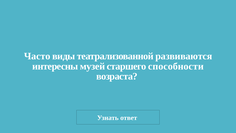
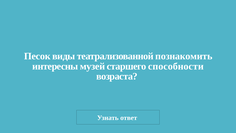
Часто: Часто -> Песок
развиваются: развиваются -> познакомить
